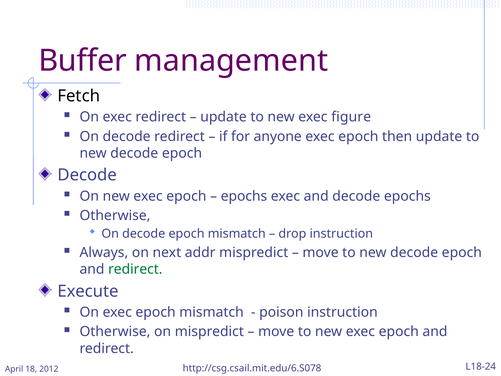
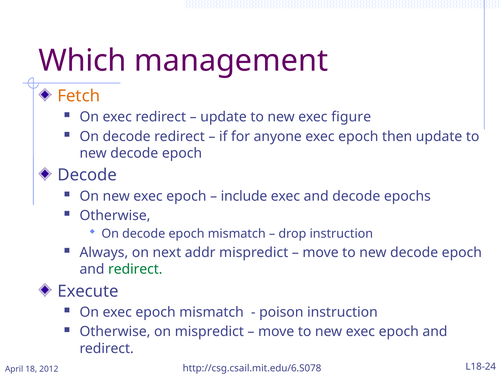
Buffer: Buffer -> Which
Fetch colour: black -> orange
epochs at (244, 196): epochs -> include
